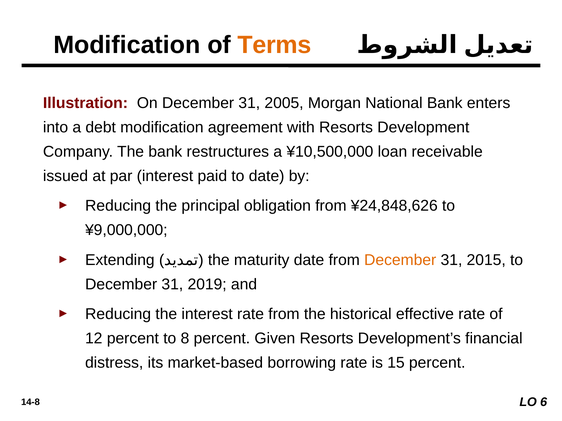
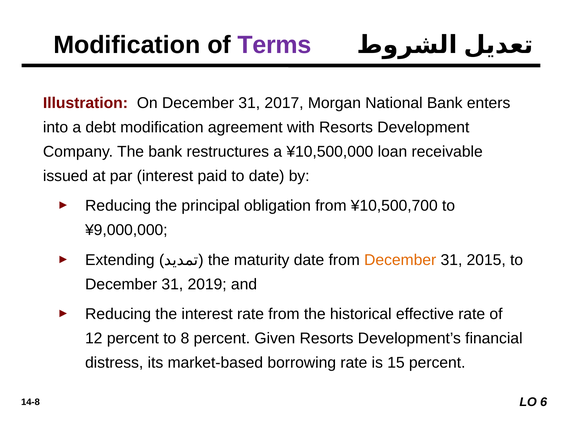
Terms colour: orange -> purple
2005: 2005 -> 2017
¥24,848,626: ¥24,848,626 -> ¥10,500,700
